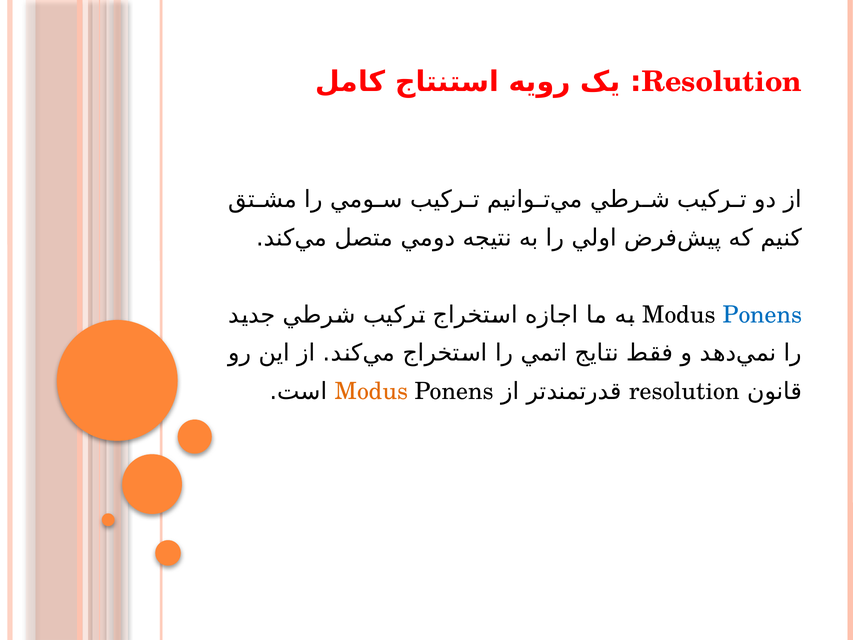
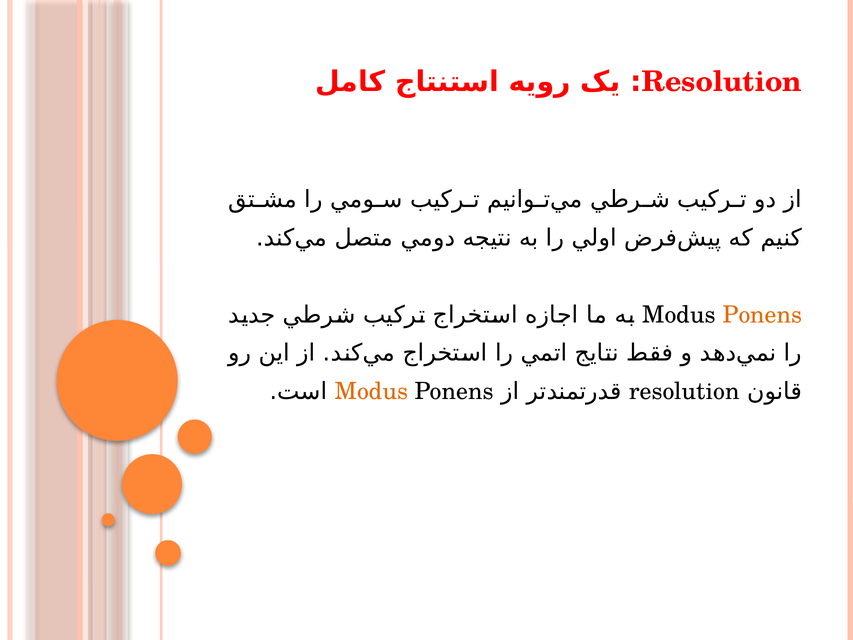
Ponens at (762, 315) colour: blue -> orange
